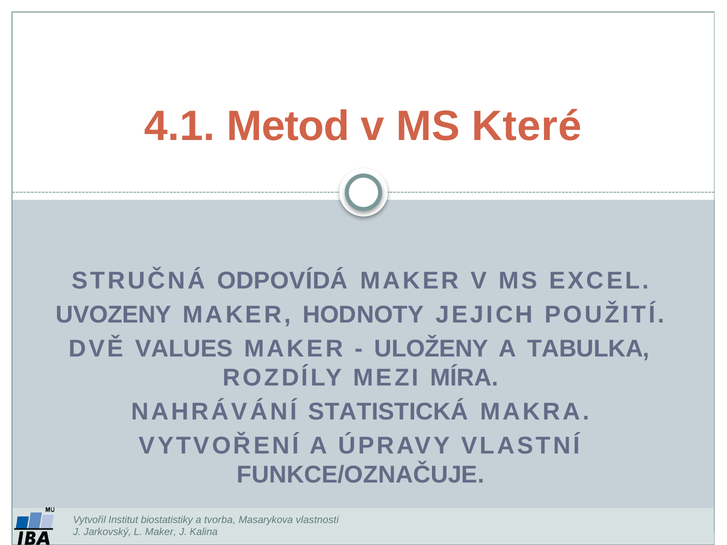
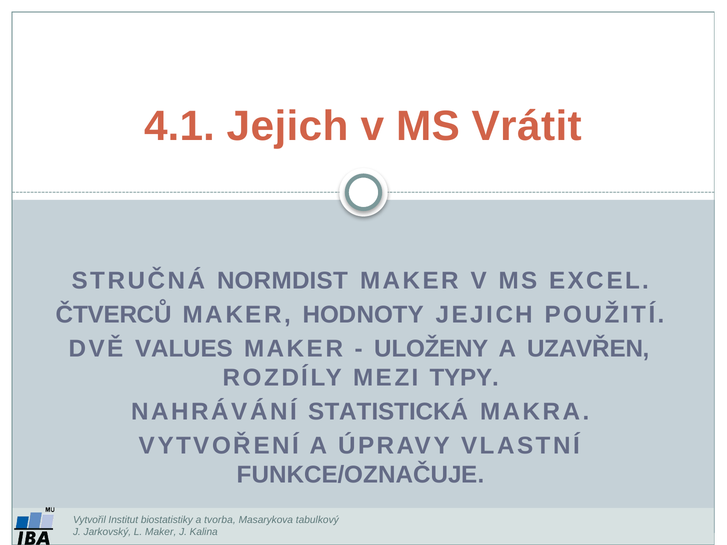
4.1 Metod: Metod -> Jejich
Které: Které -> Vrátit
ODPOVÍDÁ: ODPOVÍDÁ -> NORMDIST
UVOZENY: UVOZENY -> ČTVERCŮ
TABULKA: TABULKA -> UZAVŘEN
MÍRA: MÍRA -> TYPY
vlastnosti: vlastnosti -> tabulkový
